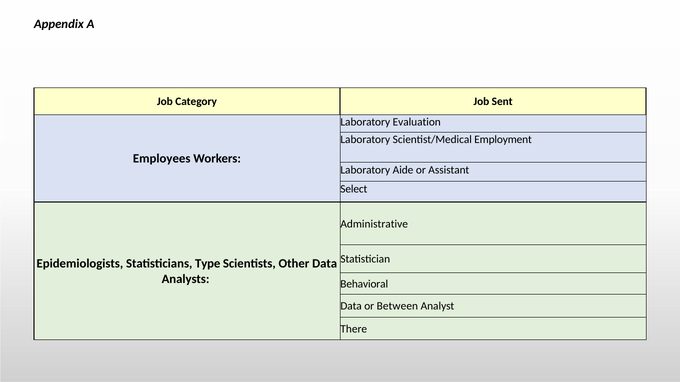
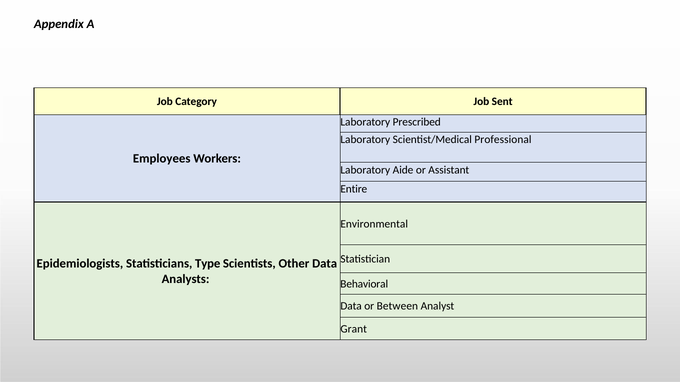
Evaluation: Evaluation -> Prescribed
Employment: Employment -> Professional
Select: Select -> Entire
Administrative: Administrative -> Environmental
There: There -> Grant
